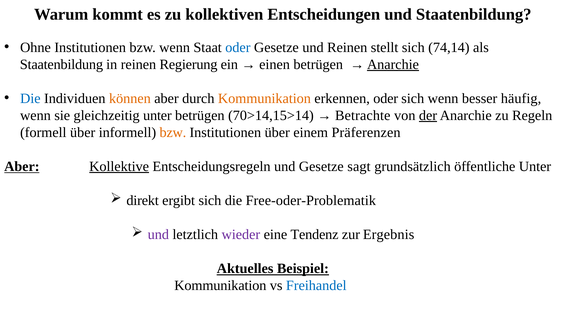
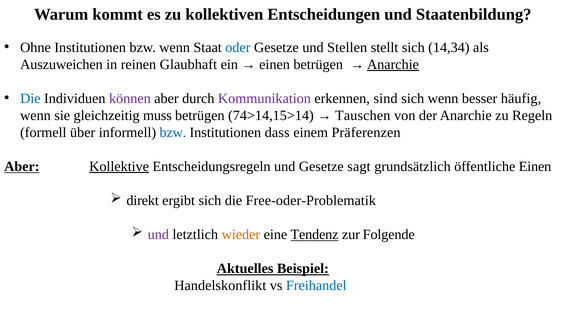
und Reinen: Reinen -> Stellen
74,14: 74,14 -> 14,34
Staatenbildung at (61, 64): Staatenbildung -> Auszuweichen
Regierung: Regierung -> Glaubhaft
können colour: orange -> purple
Kommunikation at (264, 98) colour: orange -> purple
erkennen oder: oder -> sind
gleichzeitig unter: unter -> muss
70>14,15>14: 70>14,15>14 -> 74>14,15>14
Betrachte: Betrachte -> Tauschen
der underline: present -> none
bzw at (173, 132) colour: orange -> blue
Institutionen über: über -> dass
öffentliche Unter: Unter -> Einen
wieder colour: purple -> orange
Tendenz underline: none -> present
Ergebnis: Ergebnis -> Folgende
Kommunikation at (220, 286): Kommunikation -> Handelskonflikt
